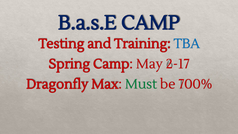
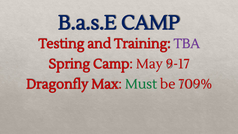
TBA colour: blue -> purple
2-17: 2-17 -> 9-17
700%: 700% -> 709%
